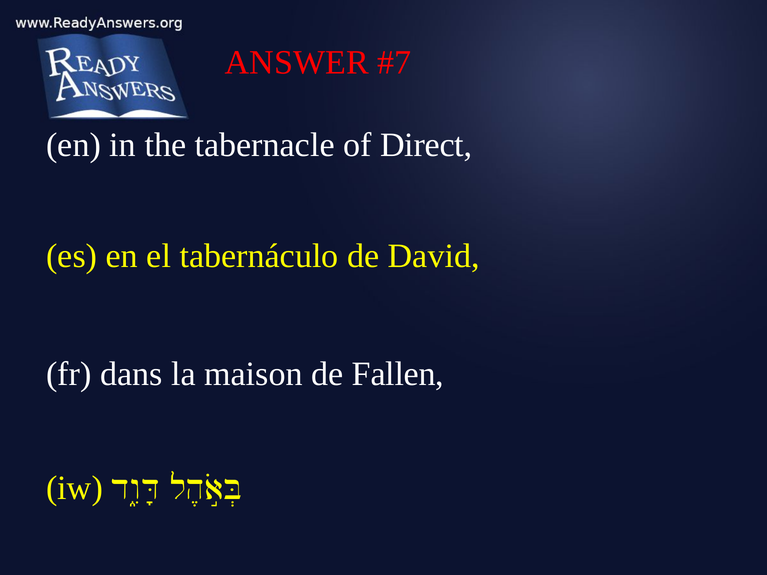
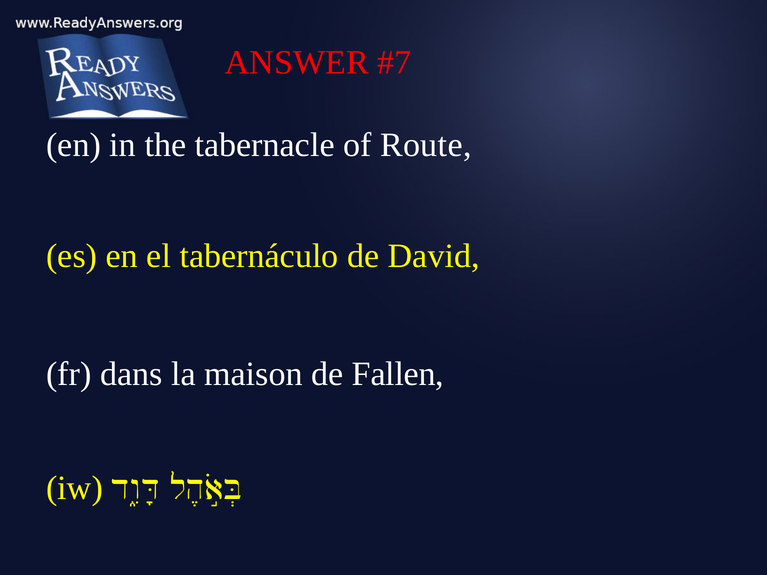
Direct: Direct -> Route
